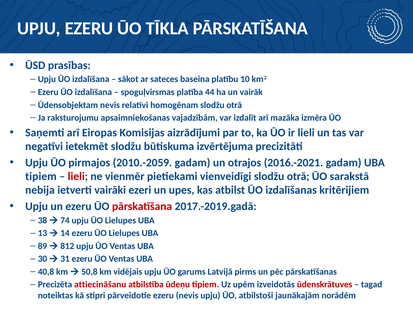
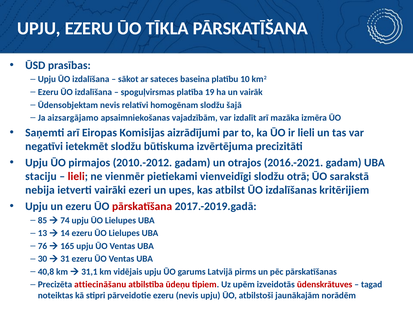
44: 44 -> 19
homogēnam slodžu otrā: otrā -> šajā
raksturojumu: raksturojumu -> aizsargājamo
2010.-2059: 2010.-2059 -> 2010.-2012
tipiem at (41, 176): tipiem -> staciju
38: 38 -> 85
89: 89 -> 76
812: 812 -> 165
50,8: 50,8 -> 31,1
